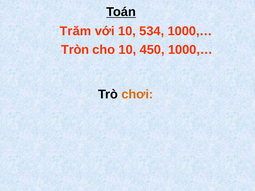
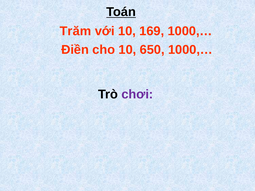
534: 534 -> 169
Tròn: Tròn -> Điền
450: 450 -> 650
chơi colour: orange -> purple
